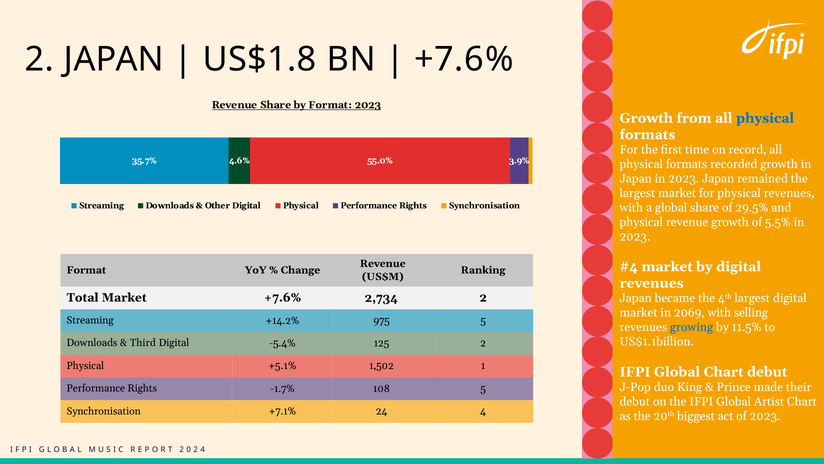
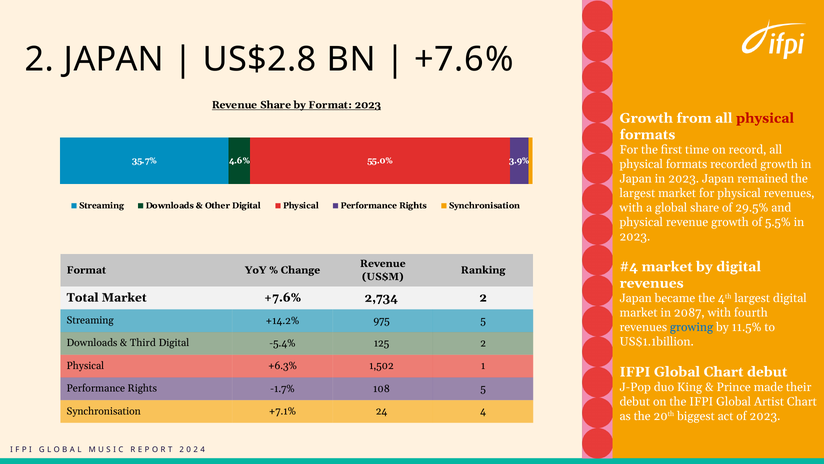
US$1.8: US$1.8 -> US$2.8
physical at (765, 118) colour: blue -> red
2069: 2069 -> 2087
selling: selling -> fourth
+5.1%: +5.1% -> +6.3%
